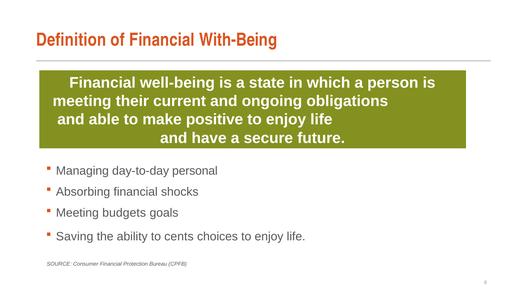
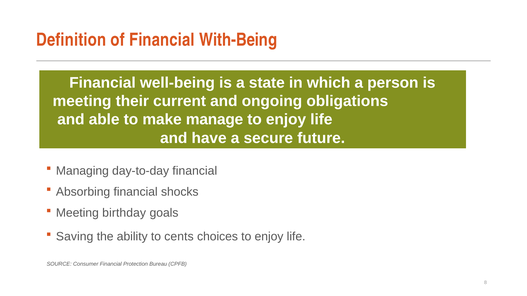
positive: positive -> manage
day-to-day personal: personal -> financial
budgets: budgets -> birthday
